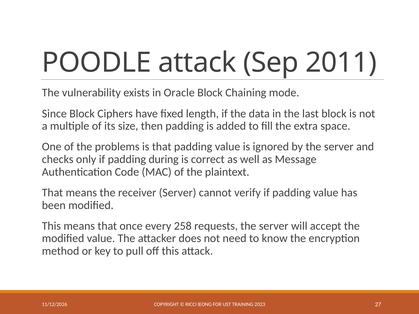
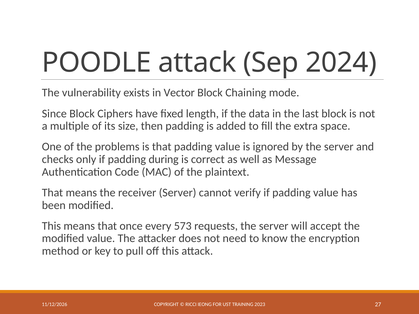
2011: 2011 -> 2024
Oracle: Oracle -> Vector
258: 258 -> 573
